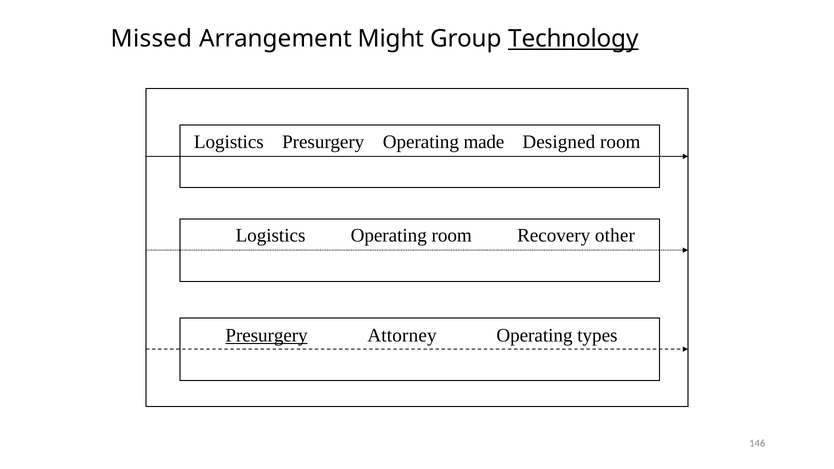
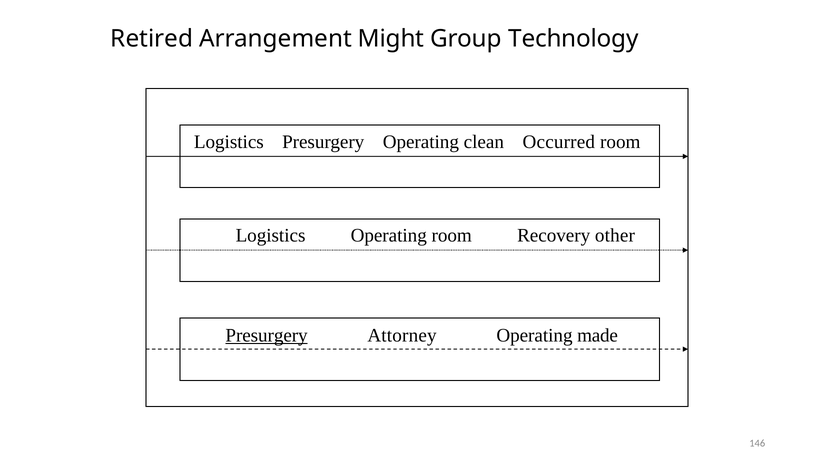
Missed: Missed -> Retired
Technology underline: present -> none
made: made -> clean
Designed: Designed -> Occurred
types: types -> made
